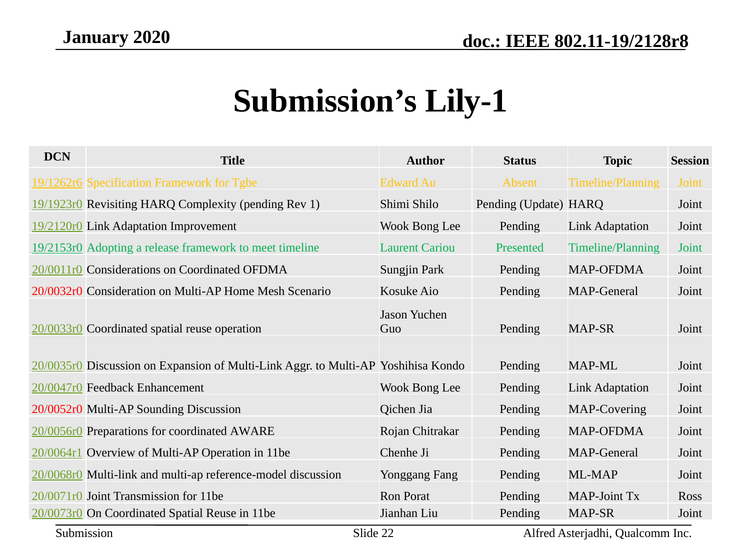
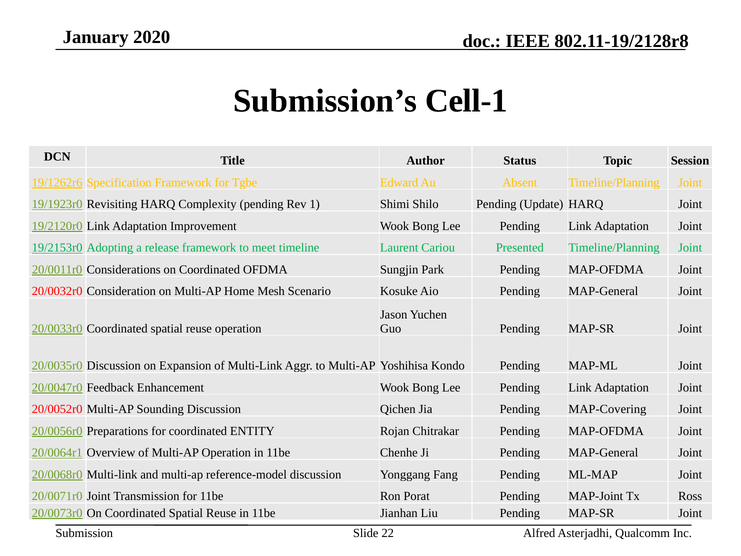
Lily-1: Lily-1 -> Cell-1
AWARE: AWARE -> ENTITY
